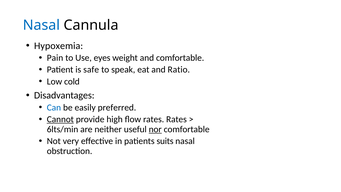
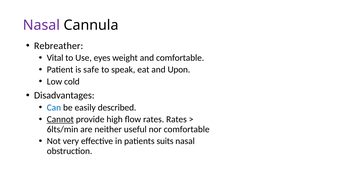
Nasal at (41, 25) colour: blue -> purple
Hypoxemia: Hypoxemia -> Rebreather
Pain: Pain -> Vital
Ratio: Ratio -> Upon
preferred: preferred -> described
nor underline: present -> none
